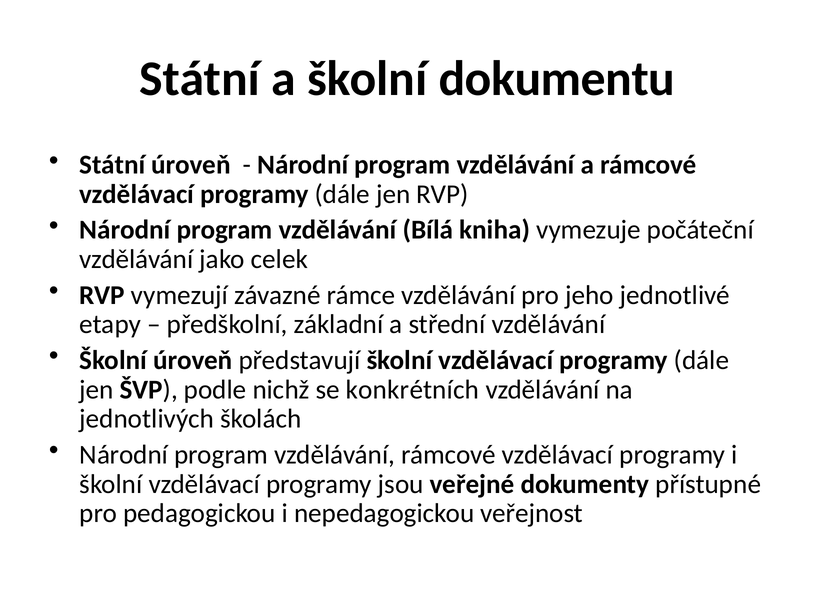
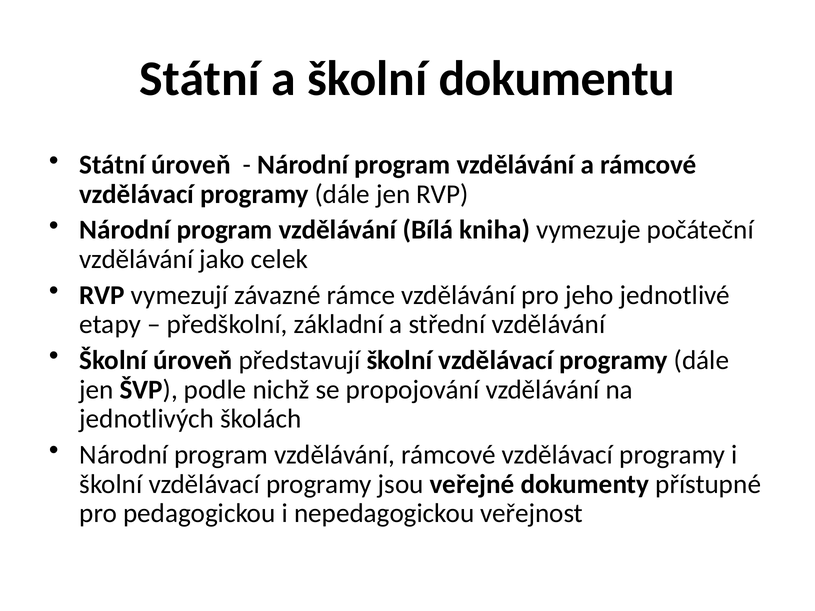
konkrétních: konkrétních -> propojování
